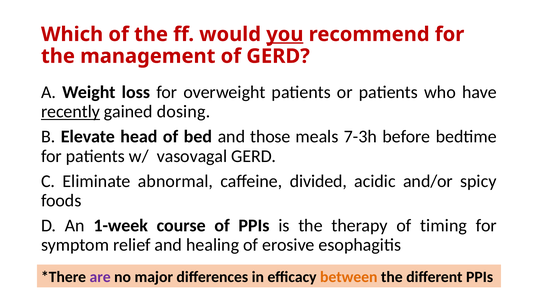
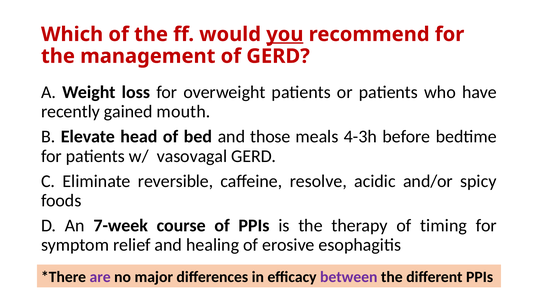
recently underline: present -> none
dosing: dosing -> mouth
7-3h: 7-3h -> 4-3h
abnormal: abnormal -> reversible
divided: divided -> resolve
1-week: 1-week -> 7-week
between colour: orange -> purple
